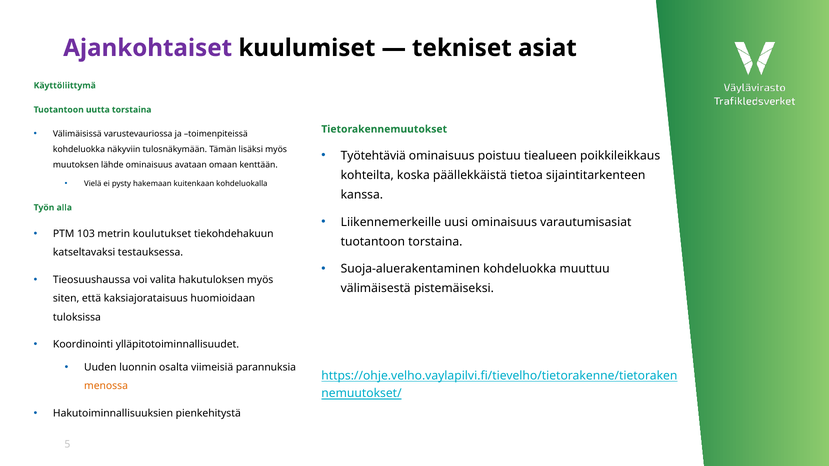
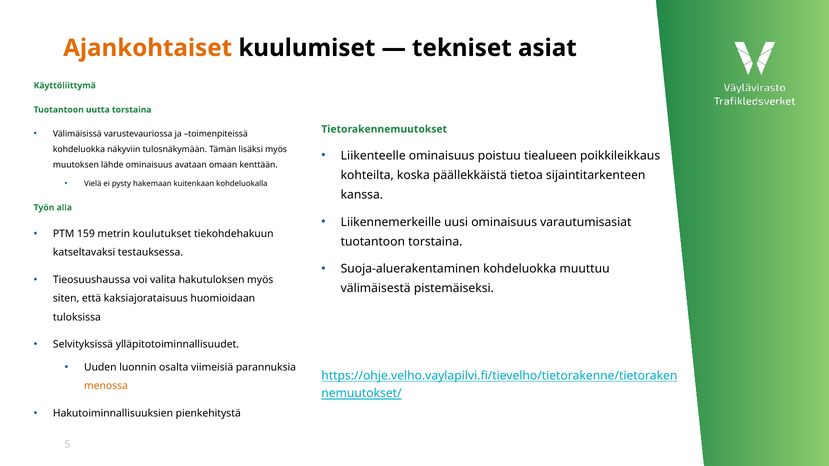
Ajankohtaiset colour: purple -> orange
Työtehtäviä: Työtehtäviä -> Liikenteelle
103: 103 -> 159
Koordinointi: Koordinointi -> Selvityksissä
